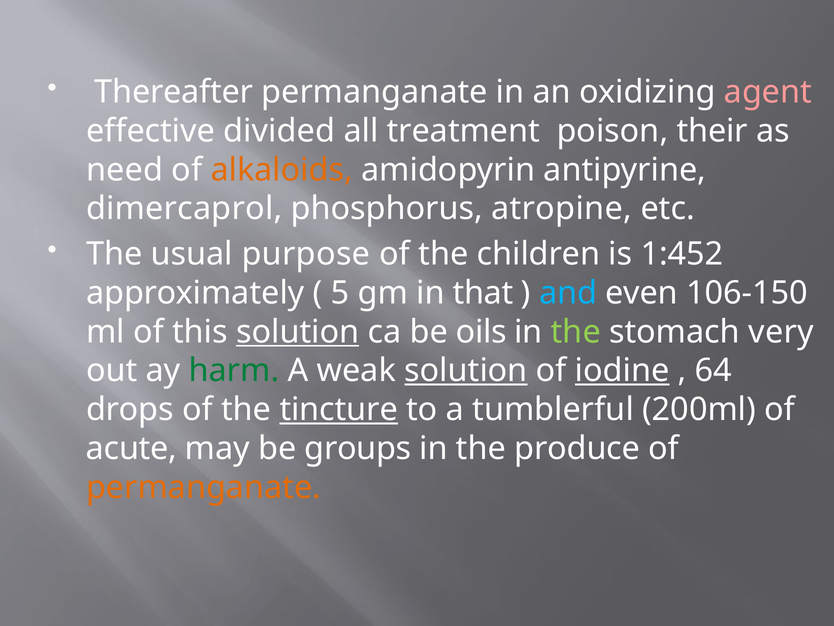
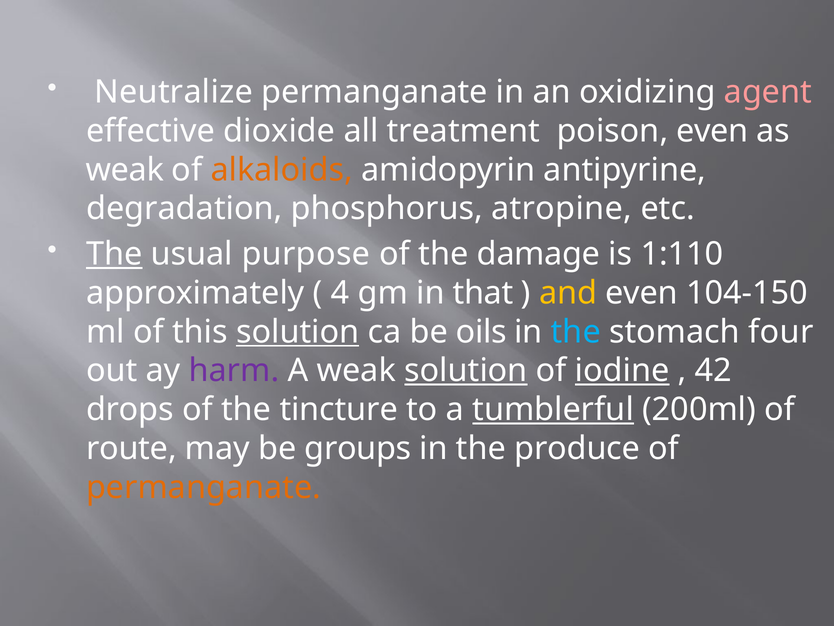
Thereafter: Thereafter -> Neutralize
divided: divided -> dioxide
poison their: their -> even
need at (125, 170): need -> weak
dimercaprol: dimercaprol -> degradation
The at (114, 254) underline: none -> present
children: children -> damage
1:452: 1:452 -> 1:110
5: 5 -> 4
and colour: light blue -> yellow
106-150: 106-150 -> 104-150
the at (576, 332) colour: light green -> light blue
very: very -> four
harm colour: green -> purple
64: 64 -> 42
tincture underline: present -> none
tumblerful underline: none -> present
acute: acute -> route
